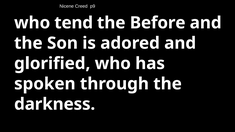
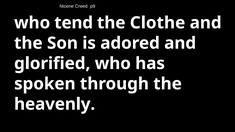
Before: Before -> Clothe
darkness: darkness -> heavenly
